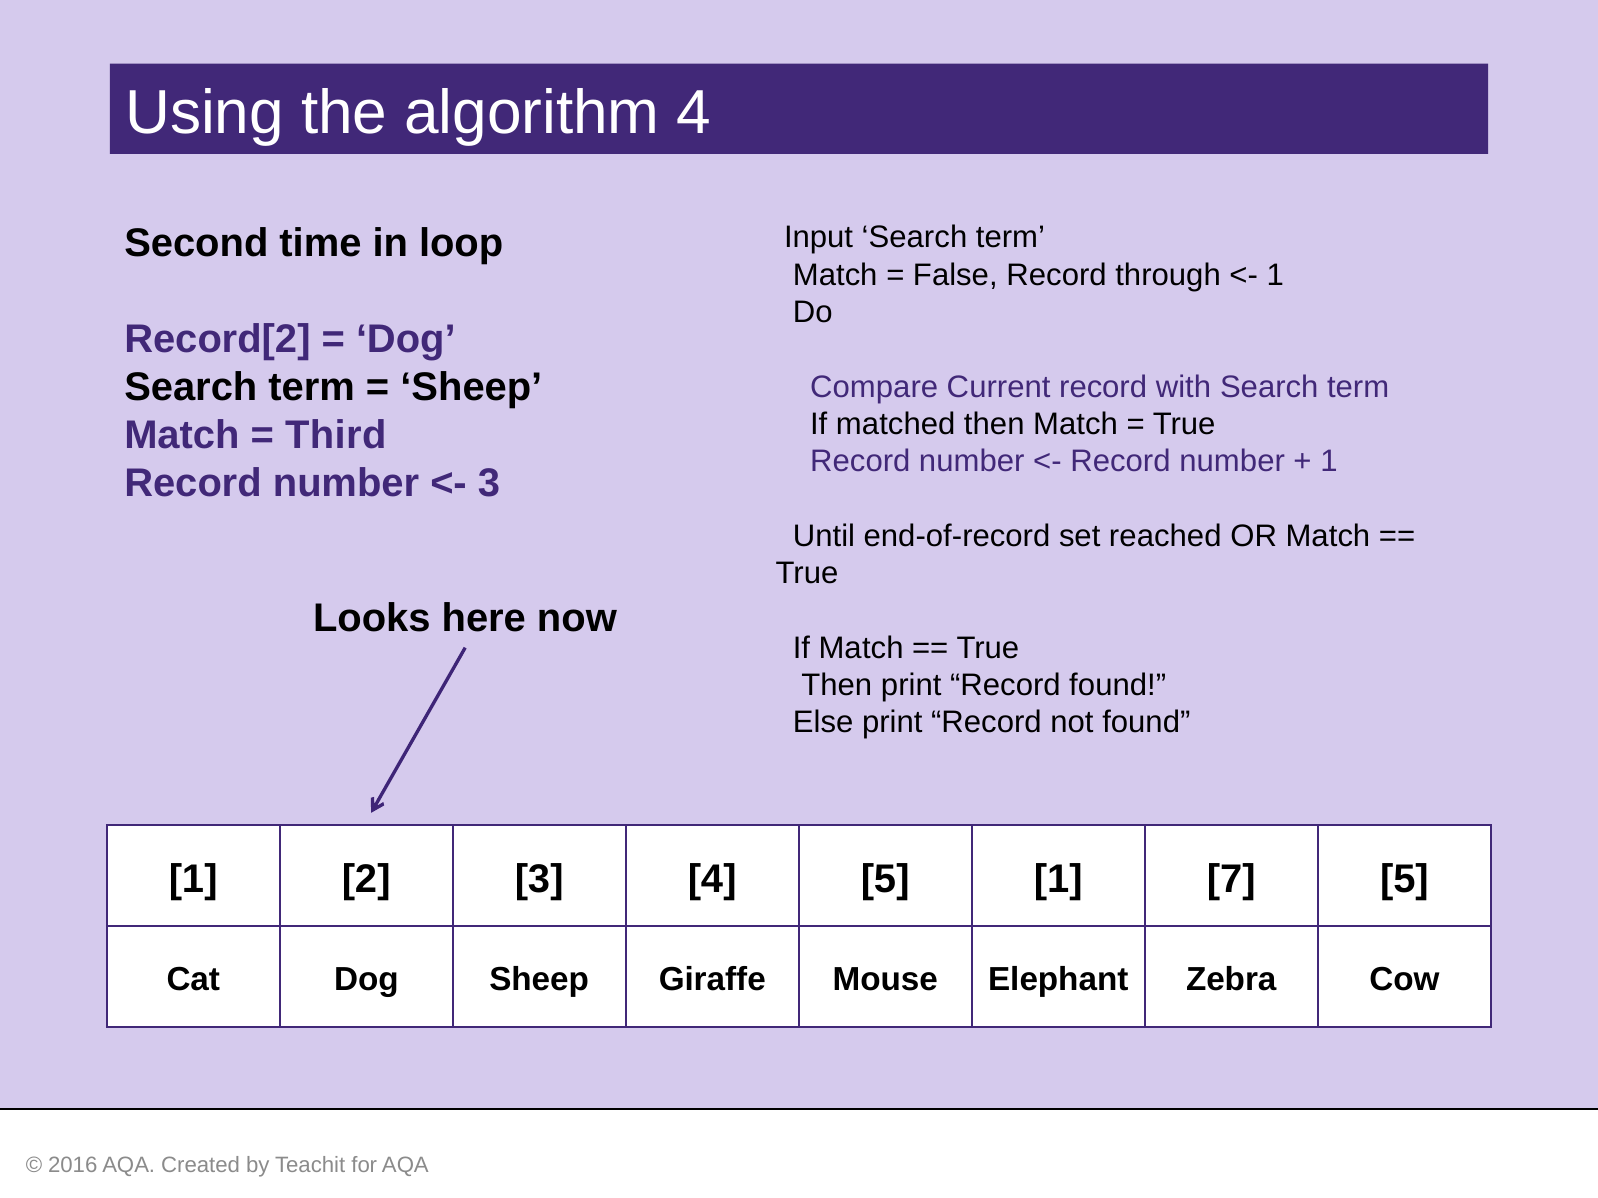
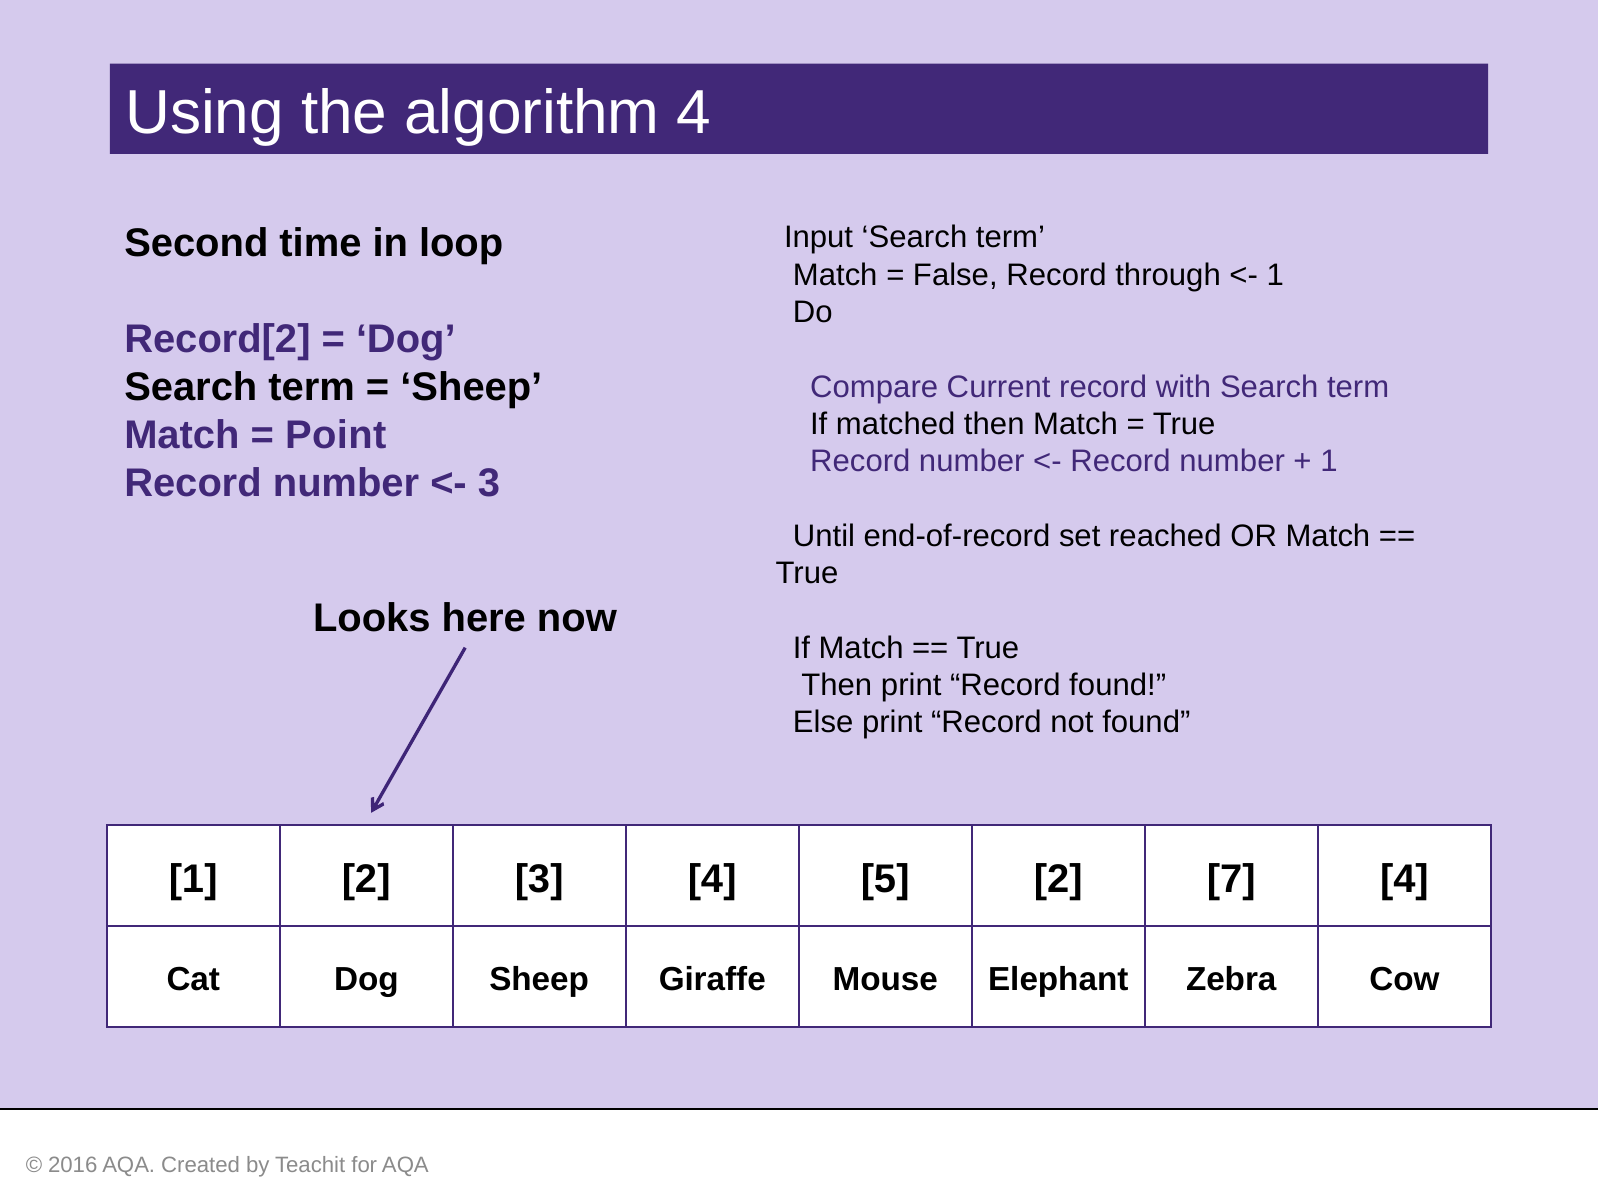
Third: Third -> Point
5 1: 1 -> 2
7 5: 5 -> 4
